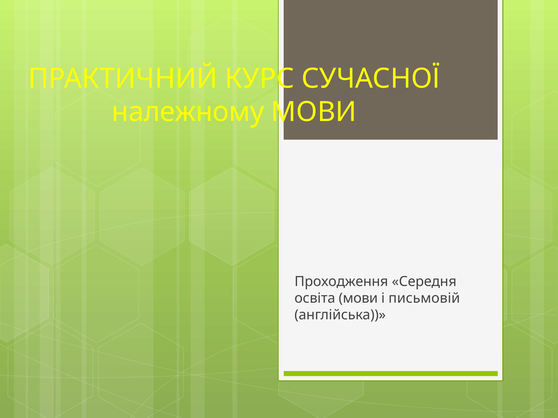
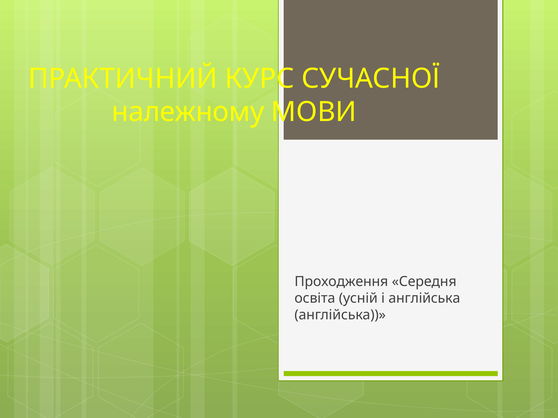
освіта мови: мови -> усній
і письмовій: письмовій -> англійська
